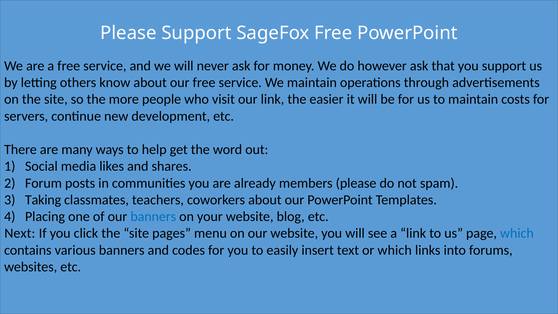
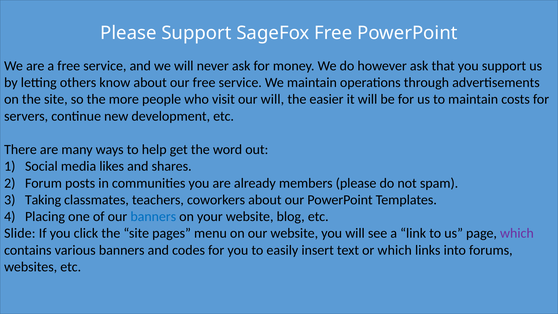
our link: link -> will
Next: Next -> Slide
which at (517, 233) colour: blue -> purple
